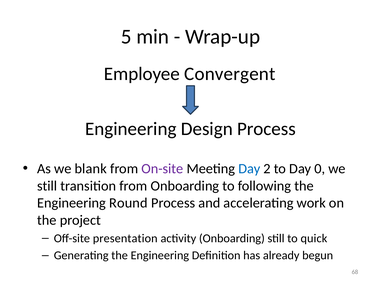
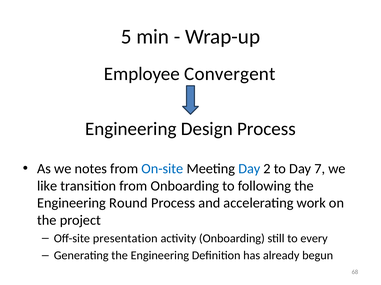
blank: blank -> notes
On-site colour: purple -> blue
0: 0 -> 7
still at (47, 186): still -> like
quick: quick -> every
